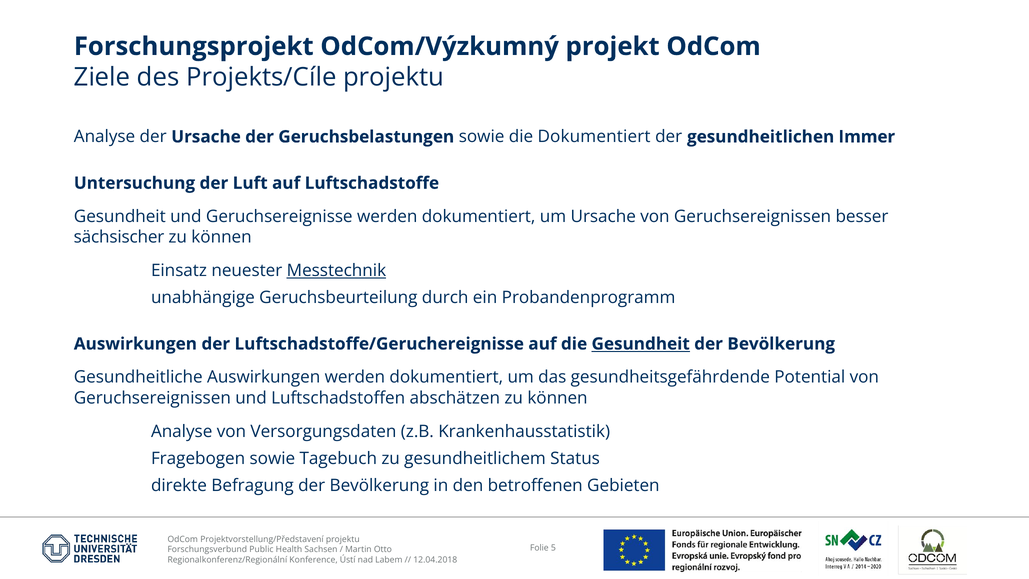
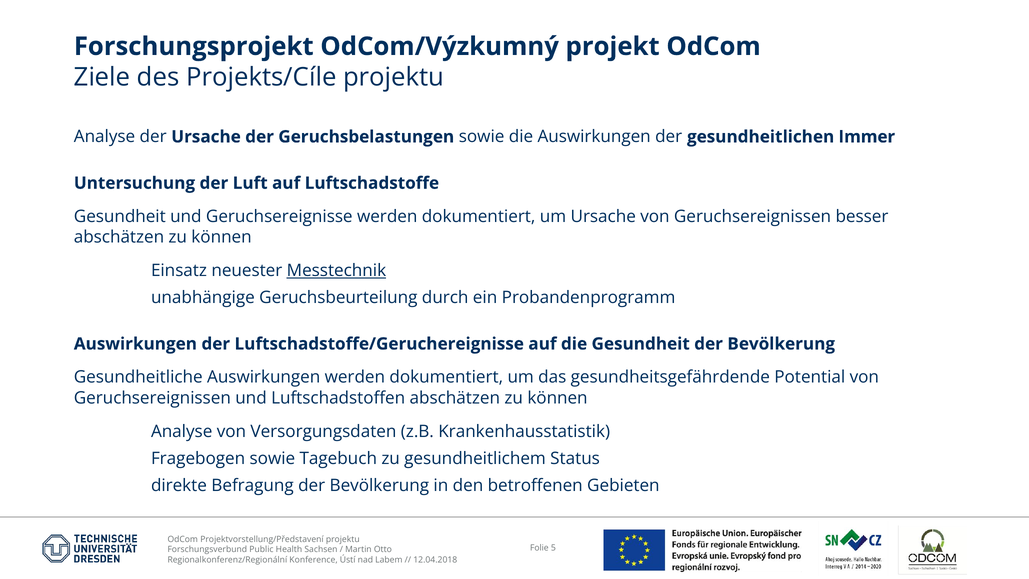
die Dokumentiert: Dokumentiert -> Auswirkungen
sächsischer at (119, 237): sächsischer -> abschätzen
Gesundheit at (641, 344) underline: present -> none
